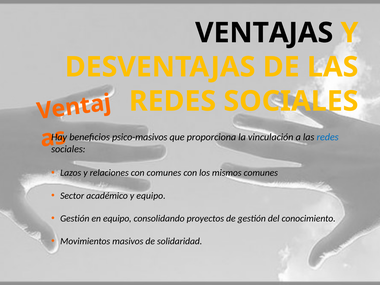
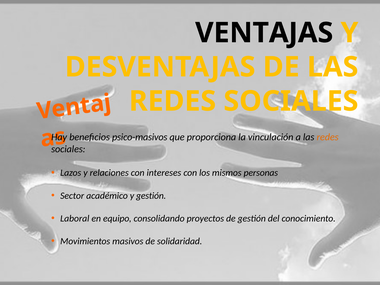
redes at (328, 137) colour: blue -> orange
con comunes: comunes -> intereses
mismos comunes: comunes -> personas
y equipo: equipo -> gestión
Gestión at (75, 218): Gestión -> Laboral
